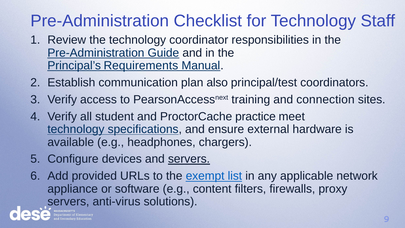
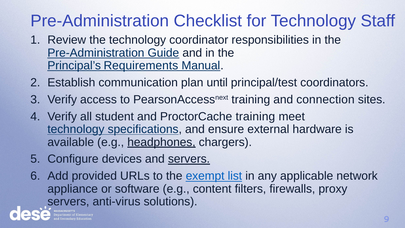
also: also -> until
ProctorCache practice: practice -> training
headphones underline: none -> present
